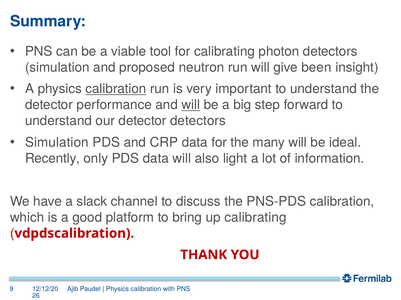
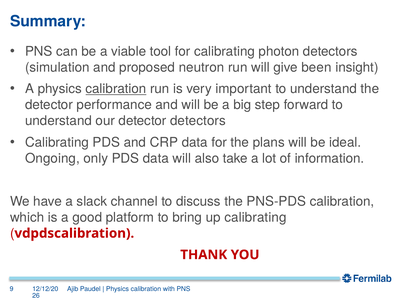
will at (191, 105) underline: present -> none
Simulation at (57, 143): Simulation -> Calibrating
many: many -> plans
Recently: Recently -> Ongoing
light: light -> take
